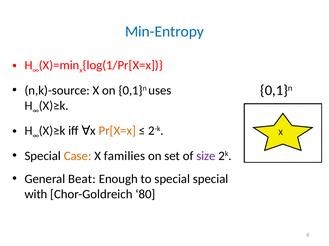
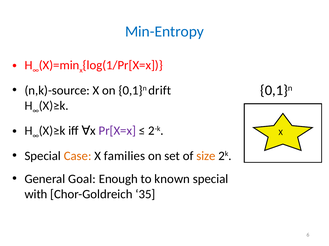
uses: uses -> drift
Pr[X=x colour: orange -> purple
size colour: purple -> orange
Beat: Beat -> Goal
to special: special -> known
80: 80 -> 35
